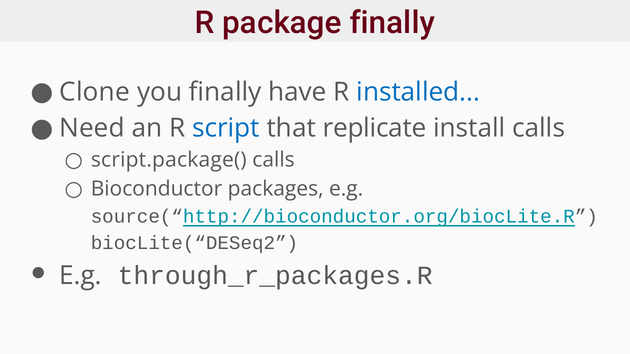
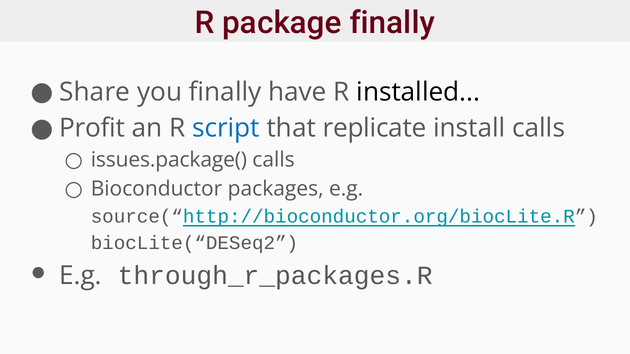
Clone: Clone -> Share
installed colour: blue -> black
Need: Need -> Profit
script.package(: script.package( -> issues.package(
